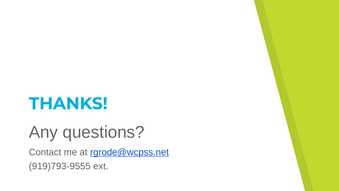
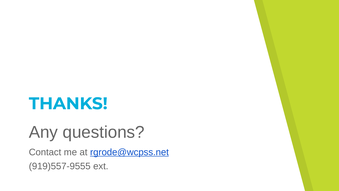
919)793-9555: 919)793-9555 -> 919)557-9555
